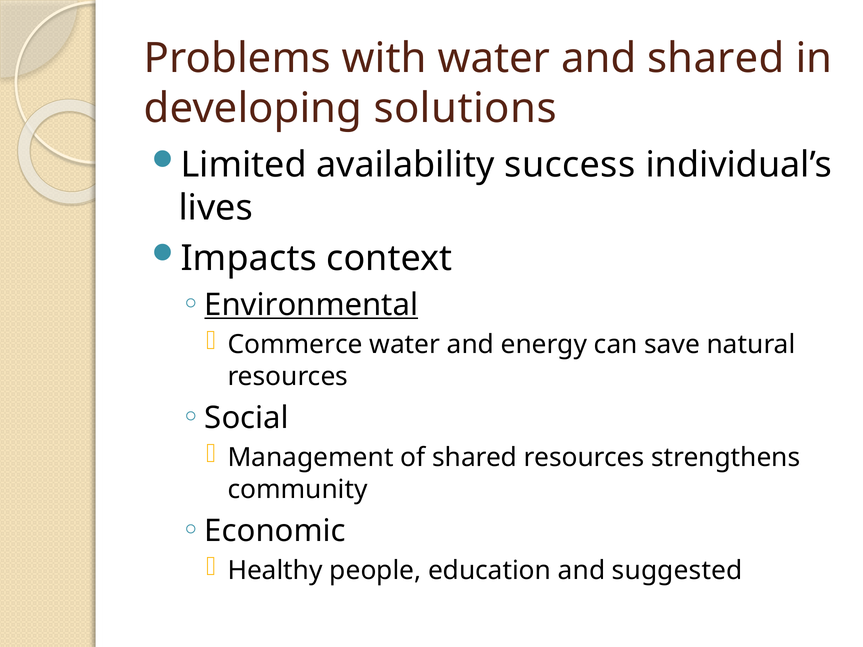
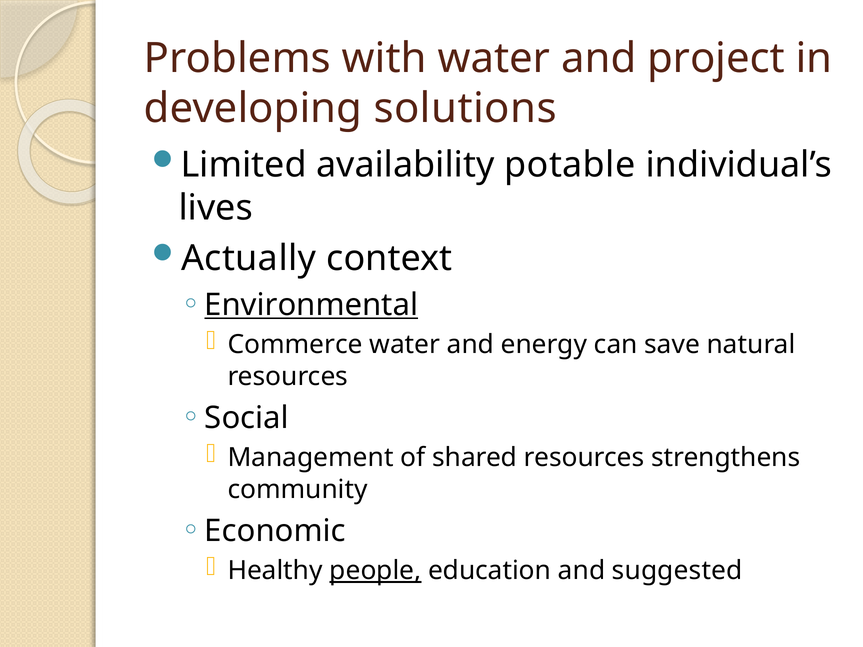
and shared: shared -> project
success: success -> potable
Impacts: Impacts -> Actually
people underline: none -> present
